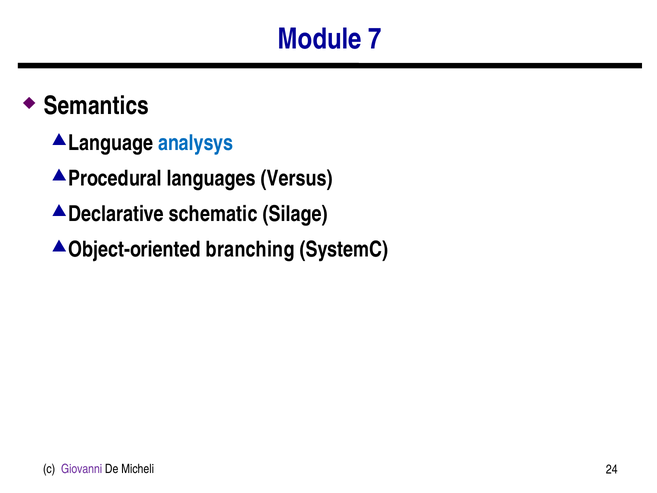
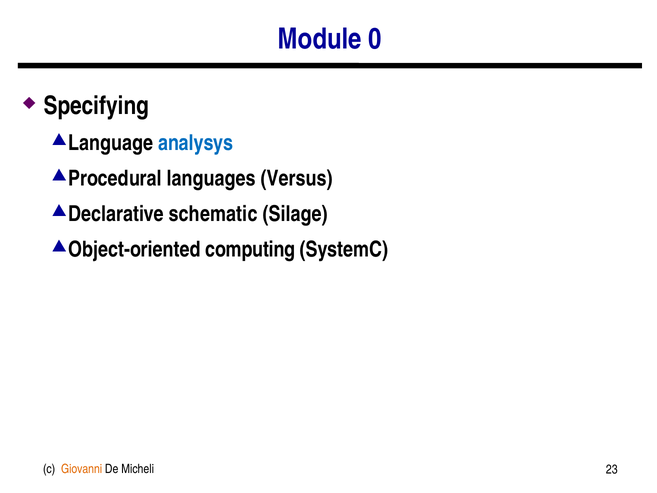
7: 7 -> 0
Semantics: Semantics -> Specifying
branching: branching -> computing
Giovanni colour: purple -> orange
24: 24 -> 23
